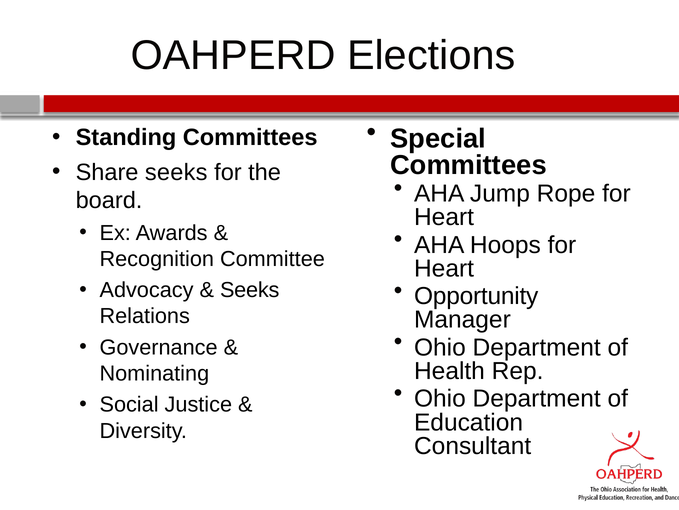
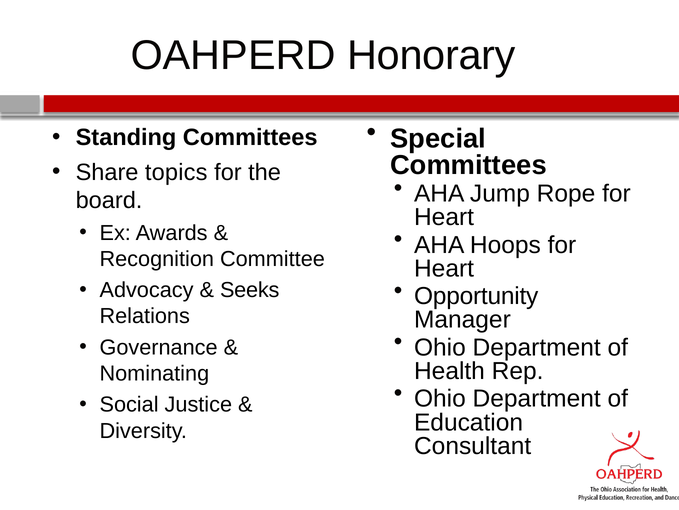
Elections: Elections -> Honorary
Share seeks: seeks -> topics
